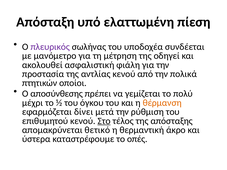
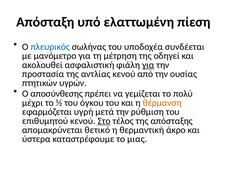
πλευρικός colour: purple -> blue
για at (148, 65) underline: none -> present
πολικά: πολικά -> ουσίας
οποίοι: οποίοι -> υγρών
δίνει: δίνει -> υγρή
οπές: οπές -> μιας
